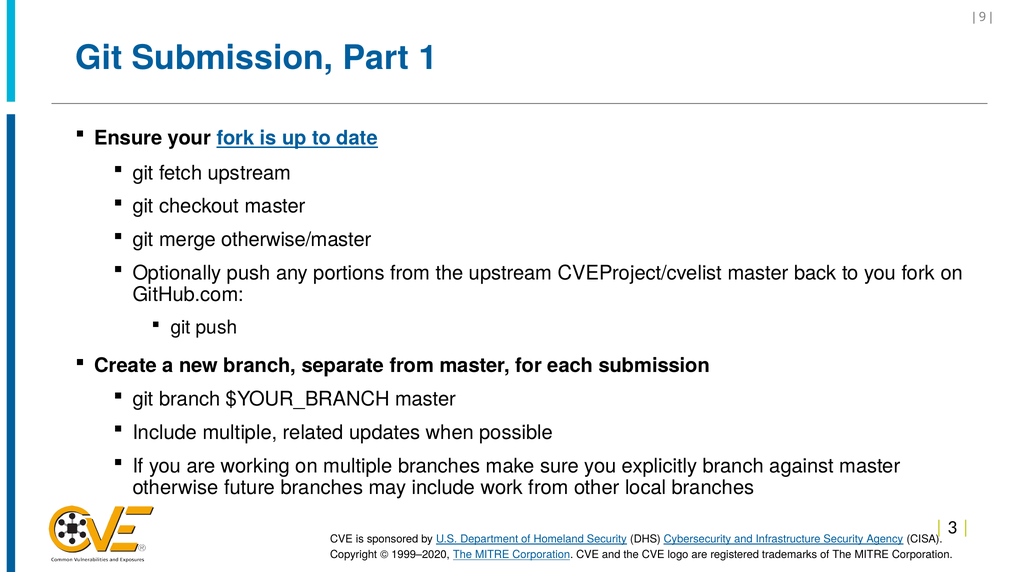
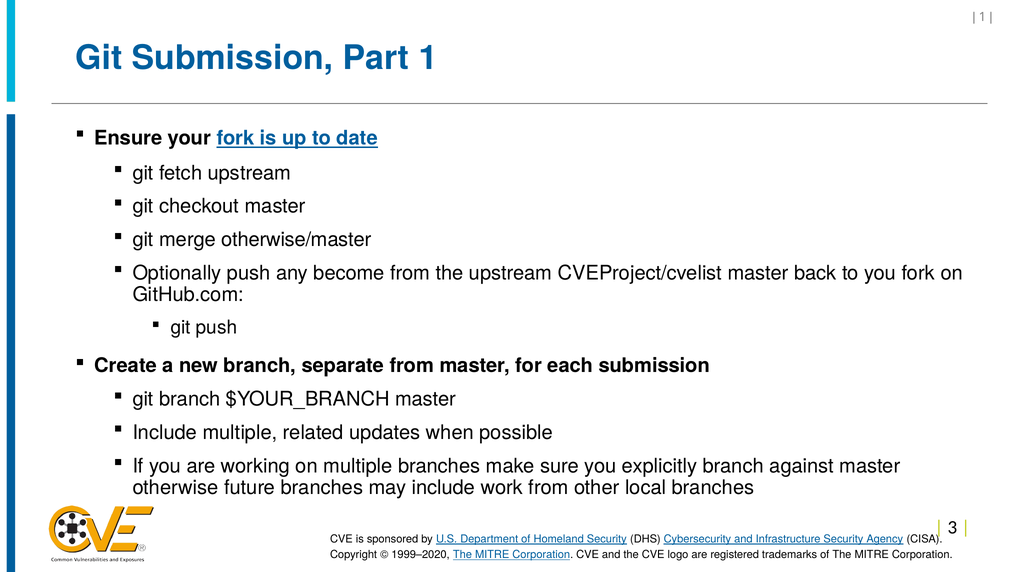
9 at (982, 17): 9 -> 1
portions: portions -> become
